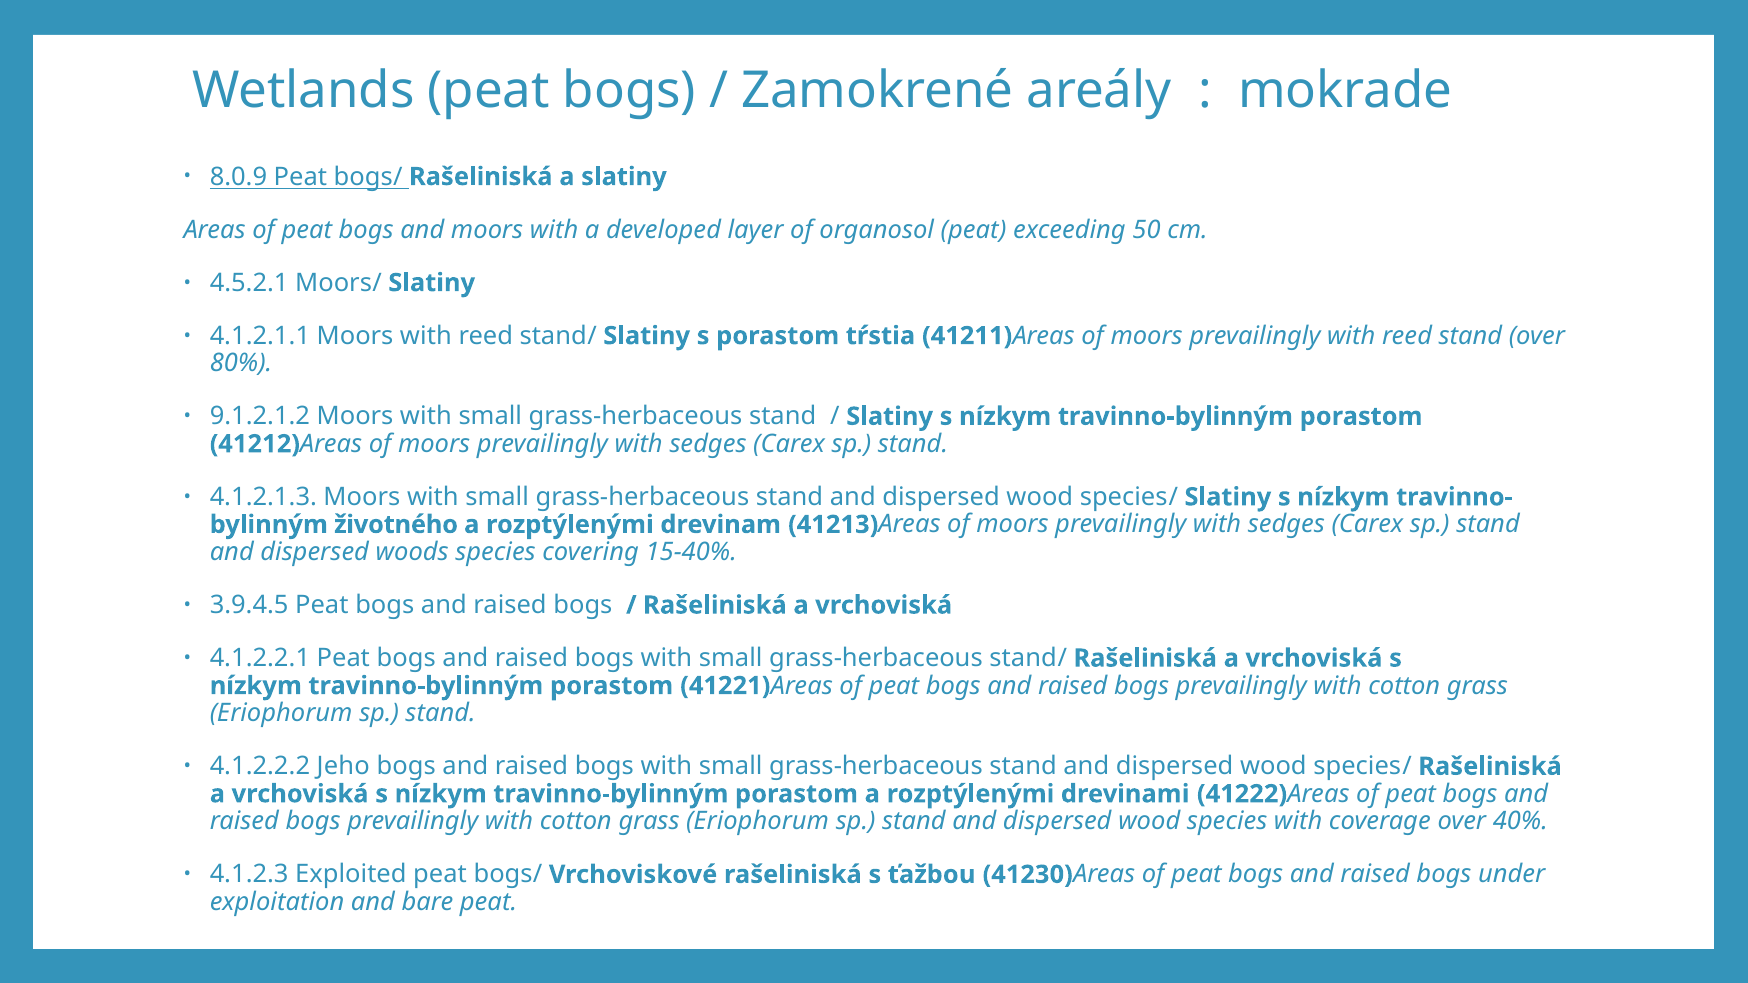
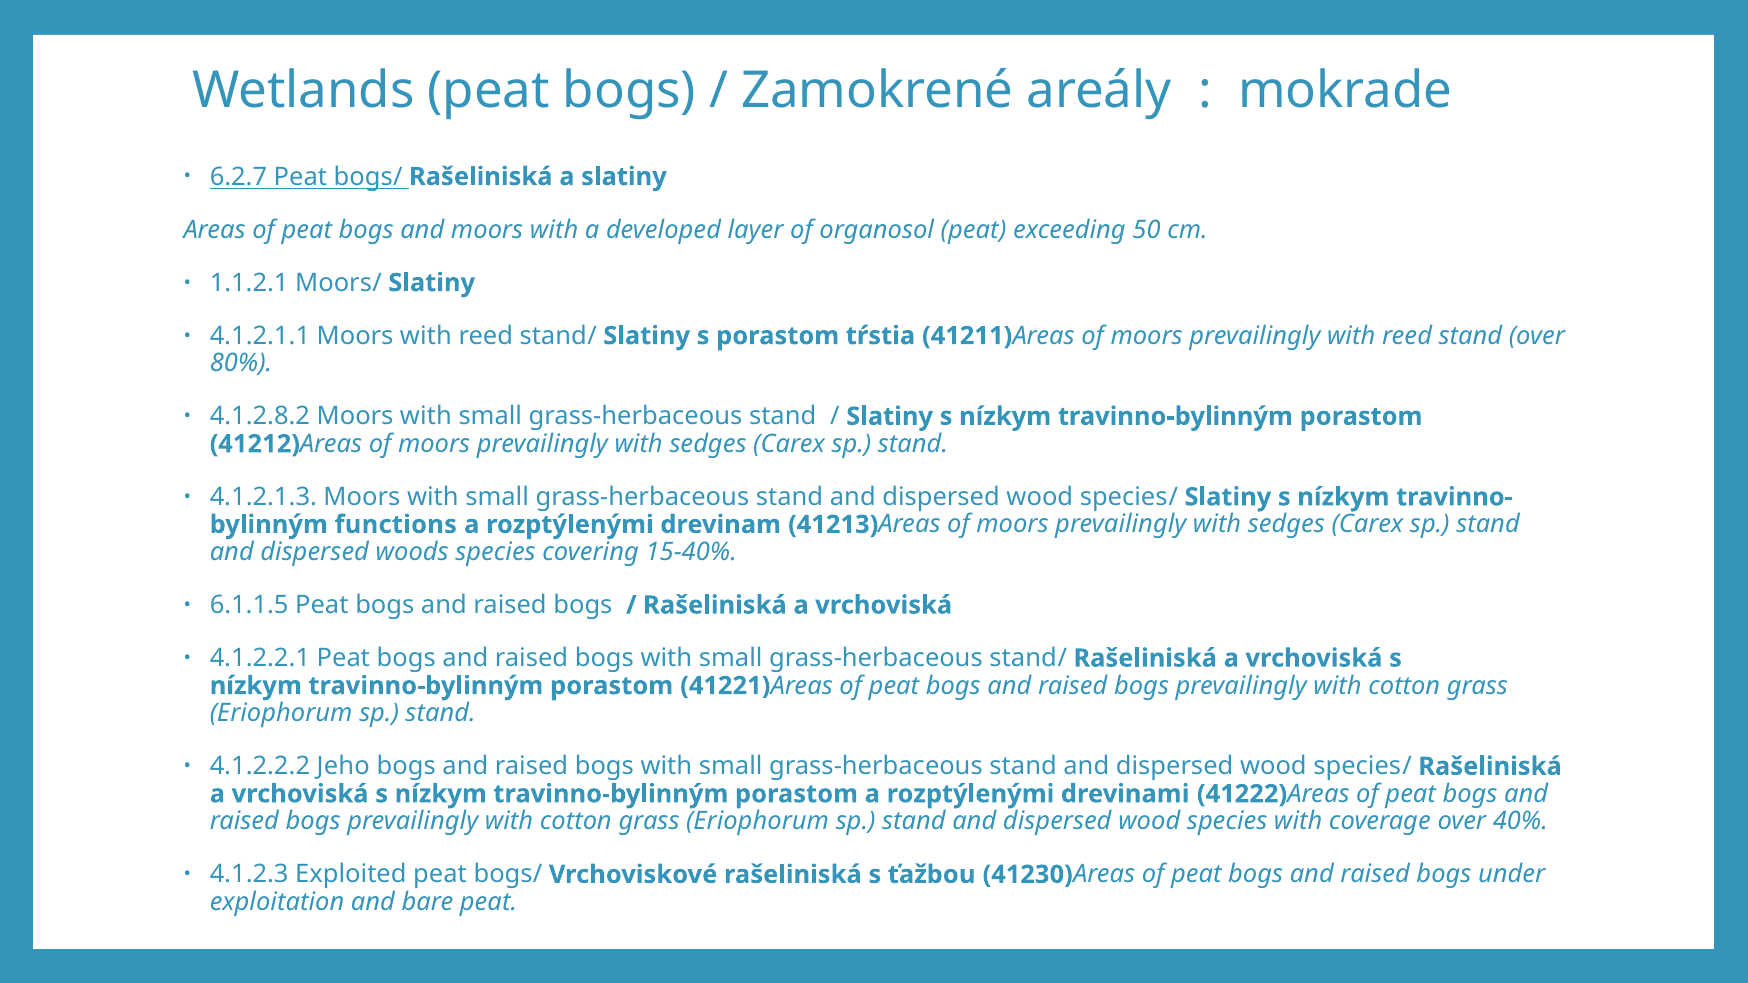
8.0.9: 8.0.9 -> 6.2.7
4.5.2.1: 4.5.2.1 -> 1.1.2.1
9.1.2.1.2: 9.1.2.1.2 -> 4.1.2.8.2
životného: životného -> functions
3.9.4.5: 3.9.4.5 -> 6.1.1.5
